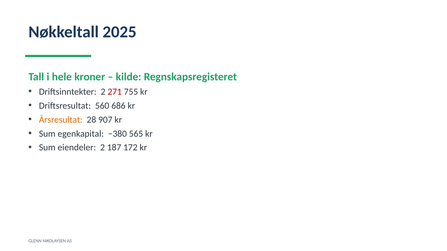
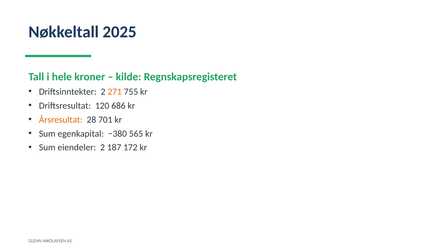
271 colour: red -> orange
560: 560 -> 120
907: 907 -> 701
